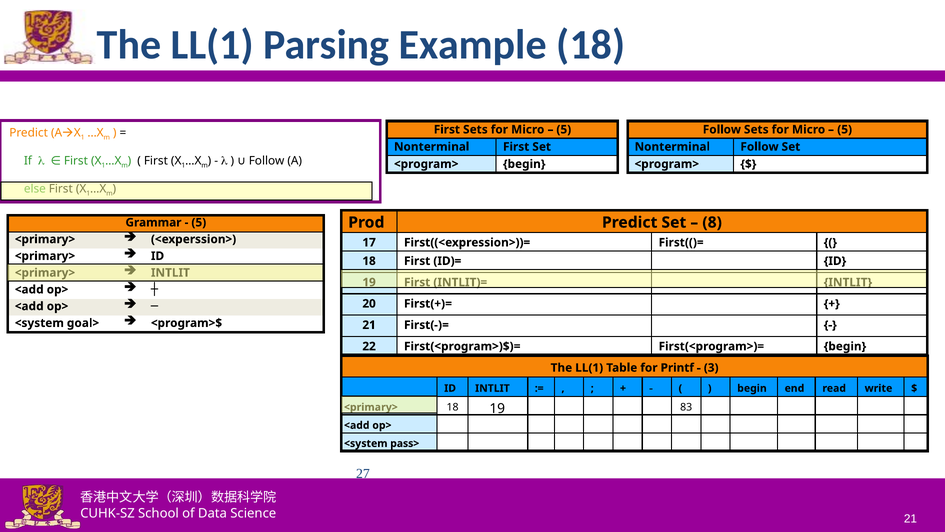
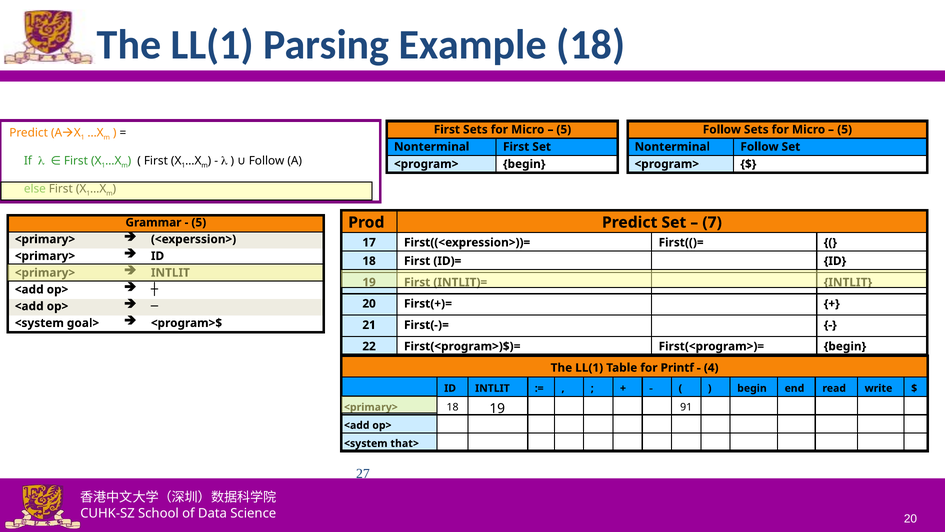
8: 8 -> 7
3: 3 -> 4
83: 83 -> 91
pass>: pass> -> that>
21 at (911, 518): 21 -> 20
